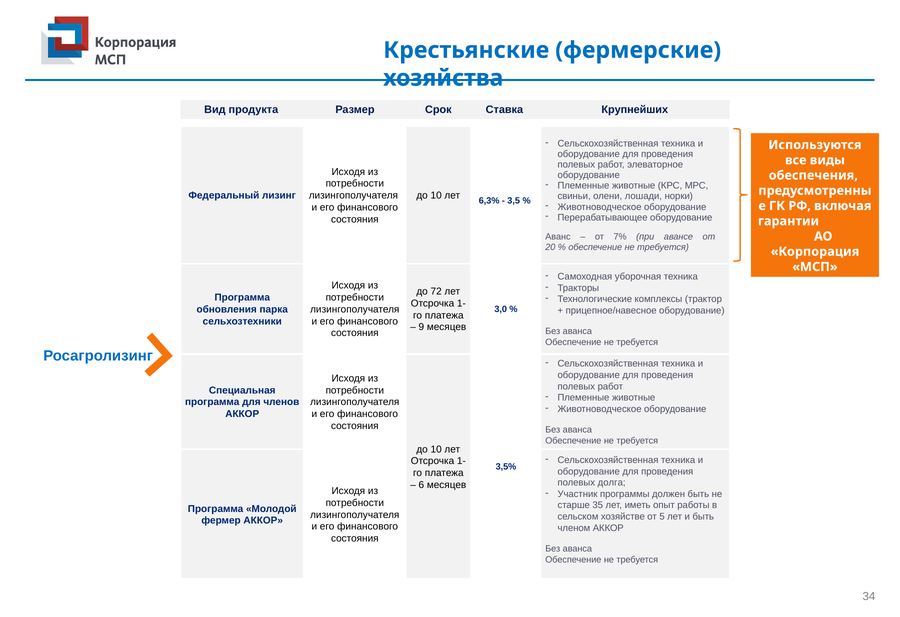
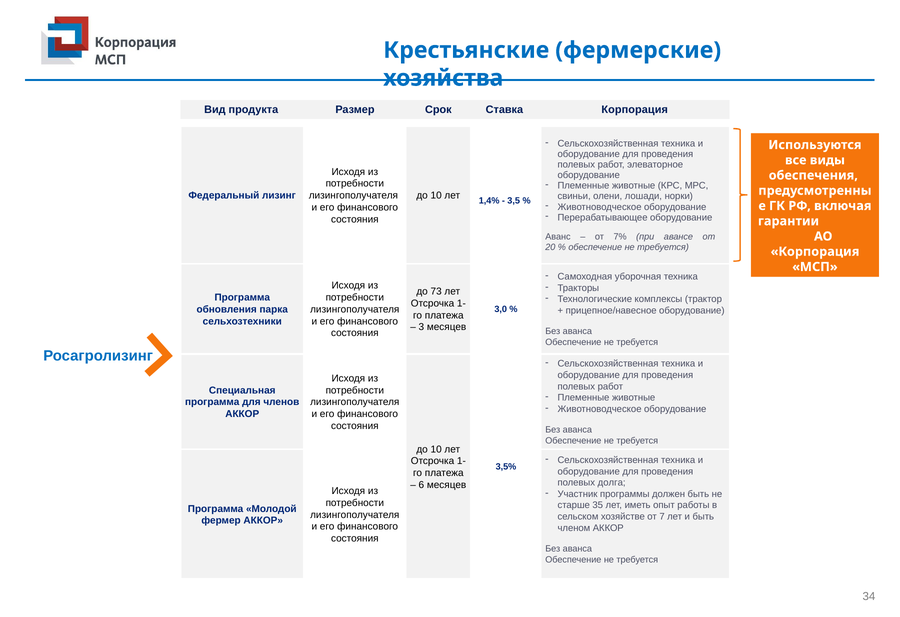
Ставка Крупнейших: Крупнейших -> Корпорация
6,3%: 6,3% -> 1,4%
72: 72 -> 73
9: 9 -> 3
5: 5 -> 7
